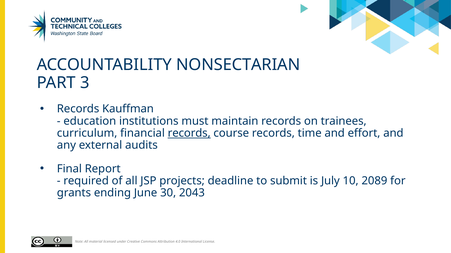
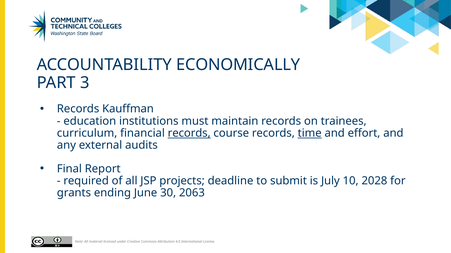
NONSECTARIAN: NONSECTARIAN -> ECONOMICALLY
time underline: none -> present
2089: 2089 -> 2028
2043: 2043 -> 2063
